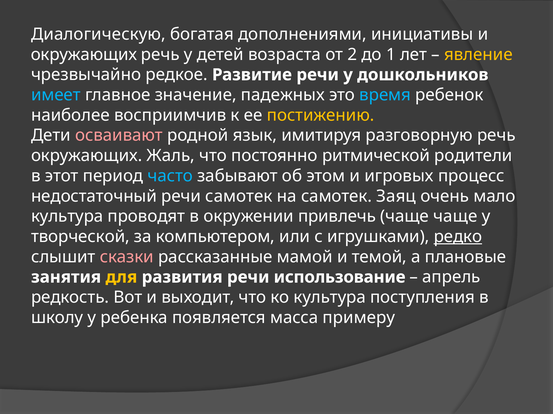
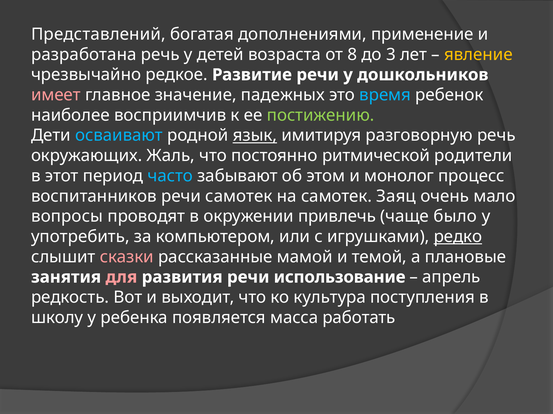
Диалогическую: Диалогическую -> Представлений
инициативы: инициативы -> применение
окружающих at (84, 55): окружающих -> разработана
2: 2 -> 8
1: 1 -> 3
имеет colour: light blue -> pink
постижению colour: yellow -> light green
осваивают colour: pink -> light blue
язык underline: none -> present
игровых: игровых -> монолог
недостаточный: недостаточный -> воспитанников
культура at (67, 217): культура -> вопросы
чаще чаще: чаще -> было
творческой: творческой -> употребить
для colour: yellow -> pink
примеру: примеру -> работать
